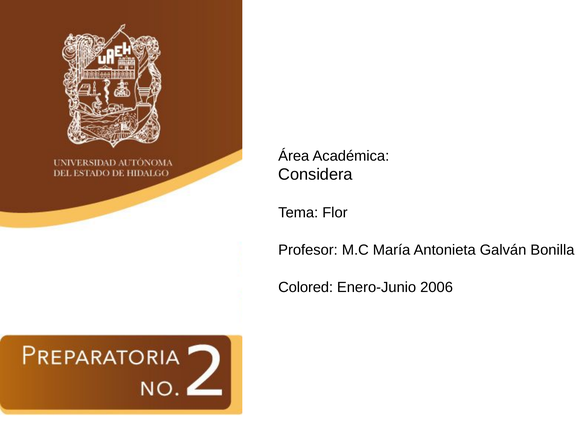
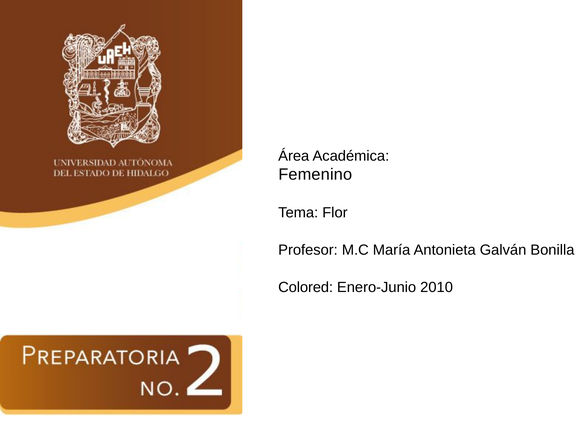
Considera: Considera -> Femenino
2006: 2006 -> 2010
